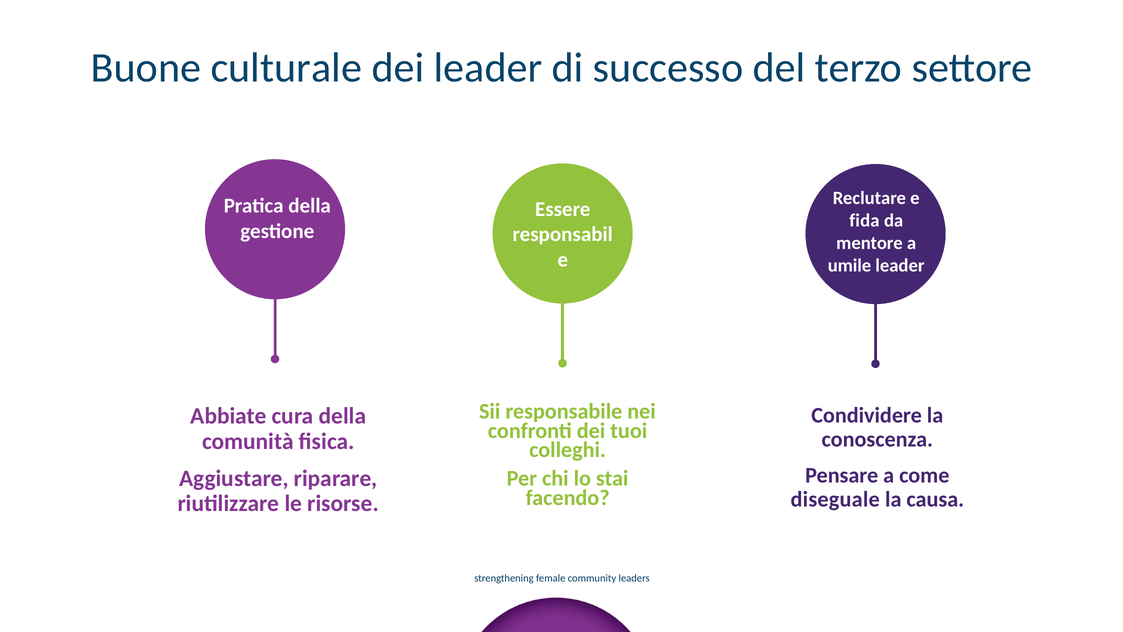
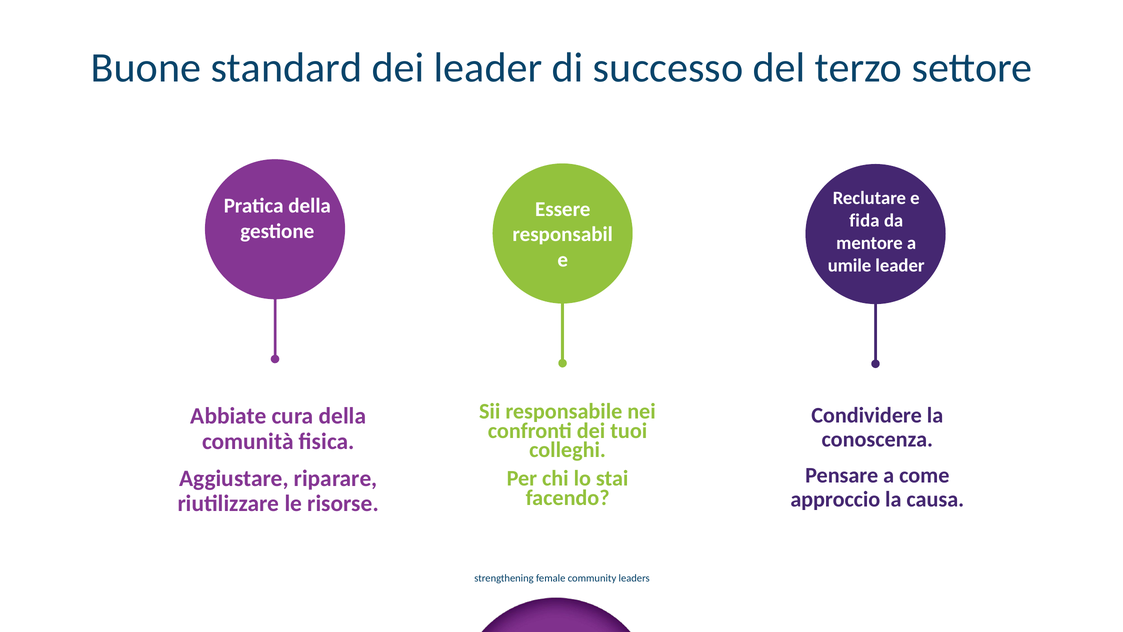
culturale: culturale -> standard
diseguale: diseguale -> approccio
